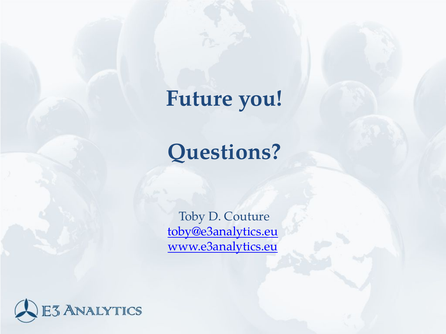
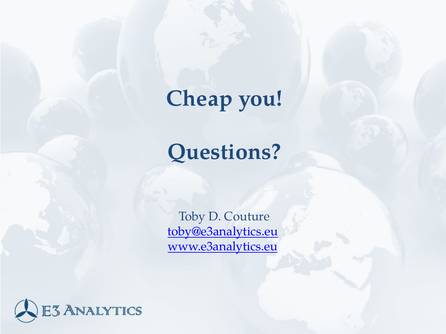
Future: Future -> Cheap
